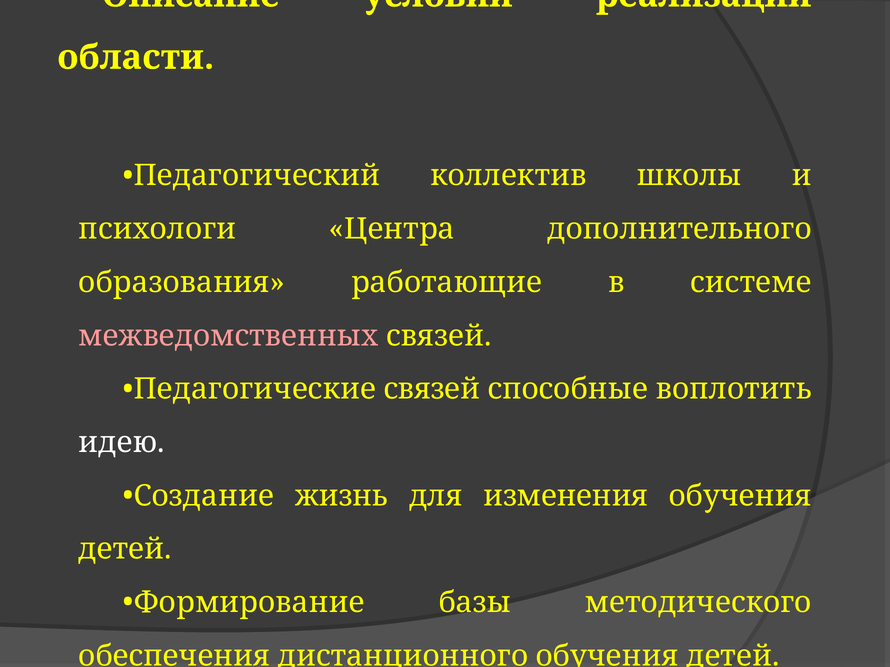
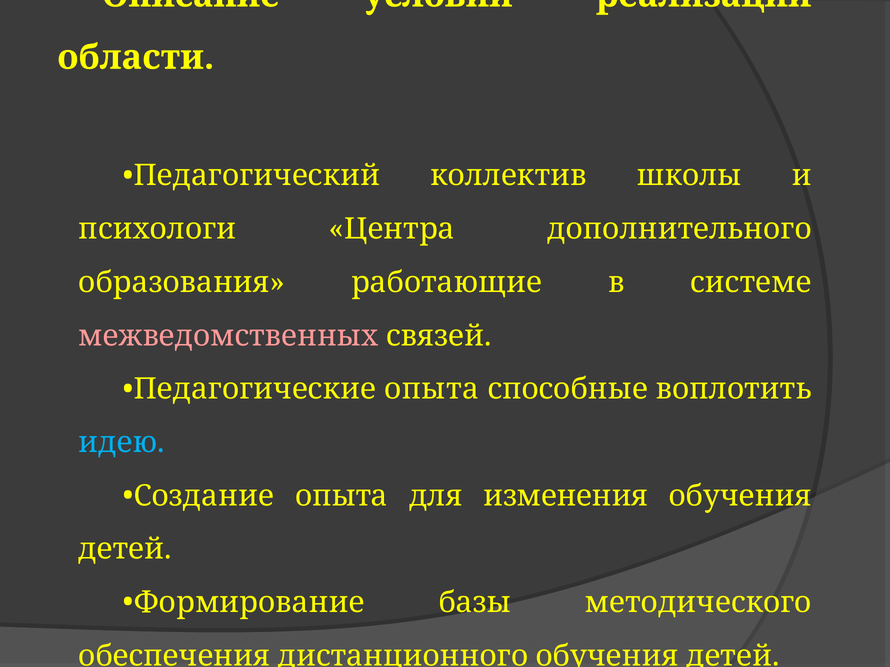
Педагогические связей: связей -> опыта
идею colour: white -> light blue
Создание жизнь: жизнь -> опыта
